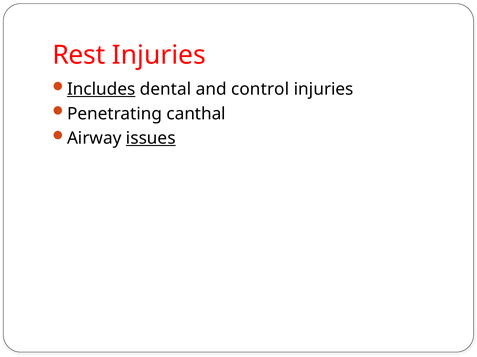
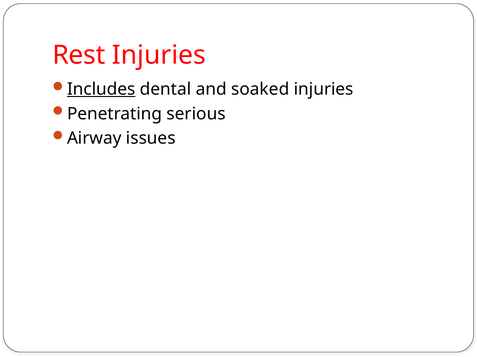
control: control -> soaked
canthal: canthal -> serious
issues underline: present -> none
